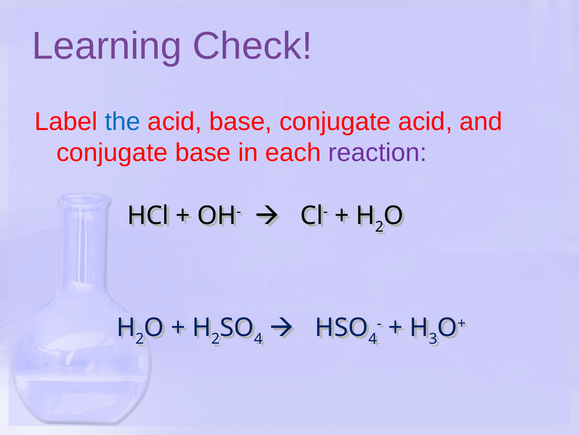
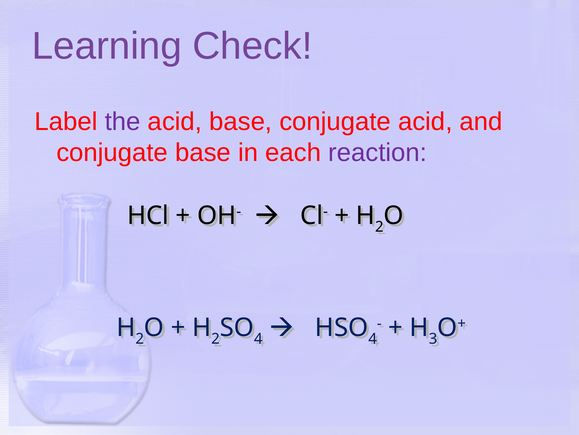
the colour: blue -> purple
